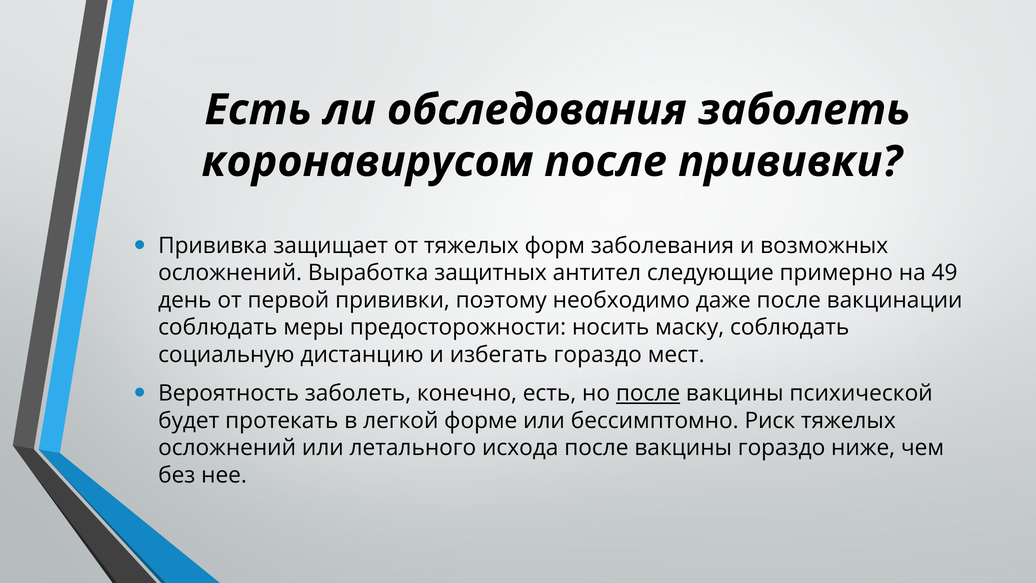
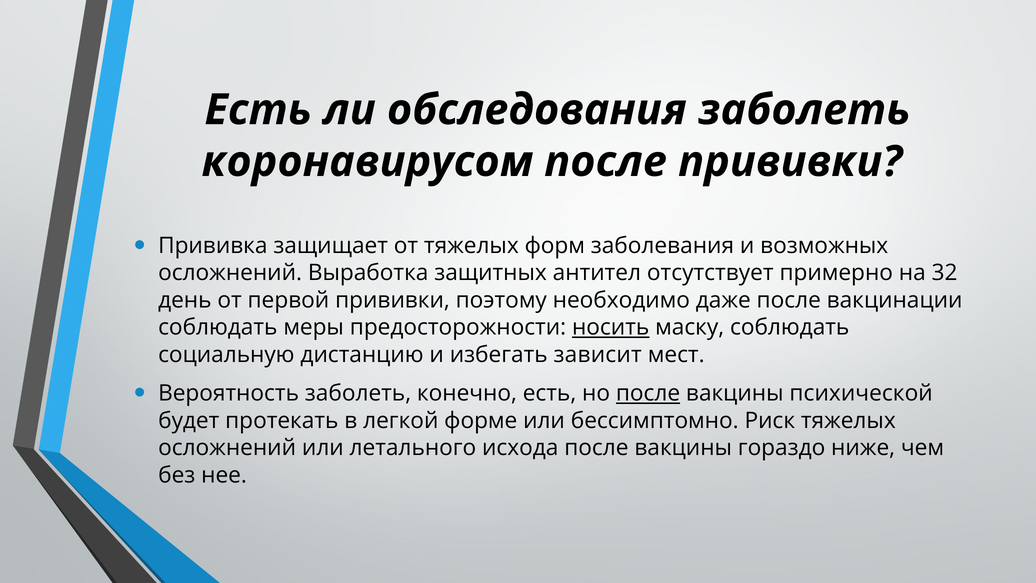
следующие: следующие -> отсутствует
49: 49 -> 32
носить underline: none -> present
избегать гораздо: гораздо -> зависит
